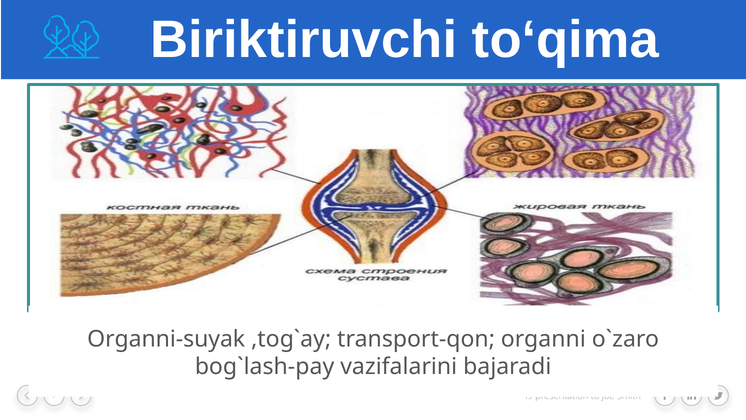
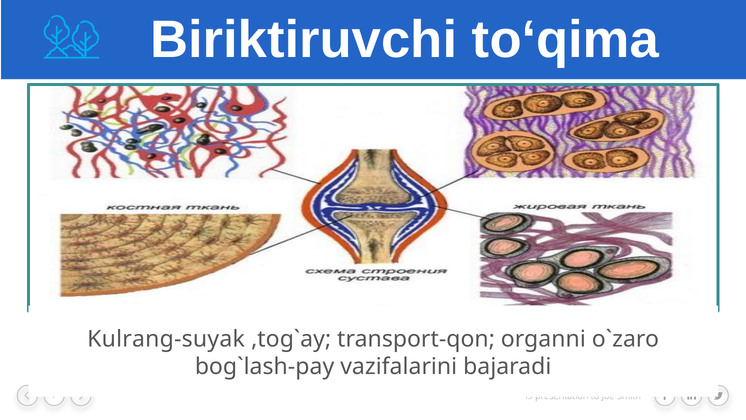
Organni-suyak: Organni-suyak -> Kulrang-suyak
